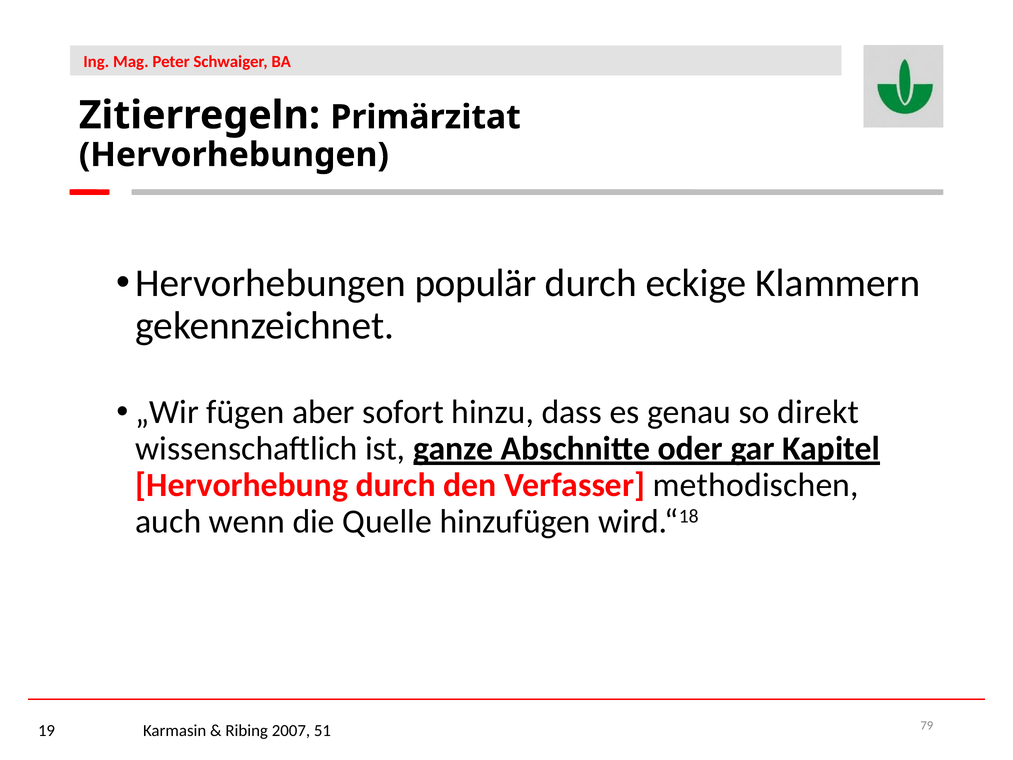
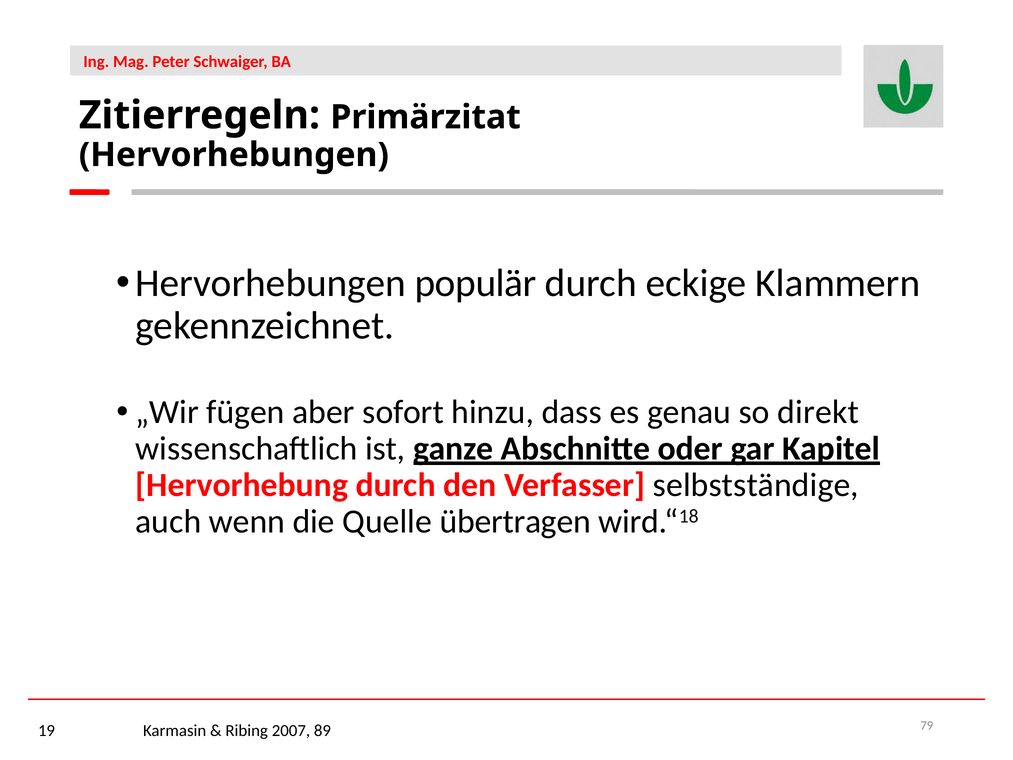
methodischen: methodischen -> selbstständige
hinzufügen: hinzufügen -> übertragen
51: 51 -> 89
